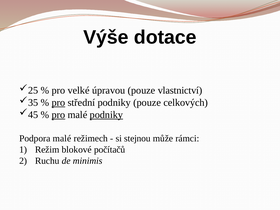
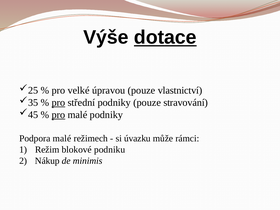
dotace underline: none -> present
celkových: celkových -> stravování
podniky at (106, 115) underline: present -> none
stejnou: stejnou -> úvazku
počítačů: počítačů -> podniku
Ruchu: Ruchu -> Nákup
